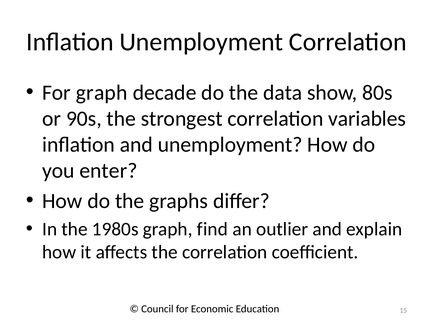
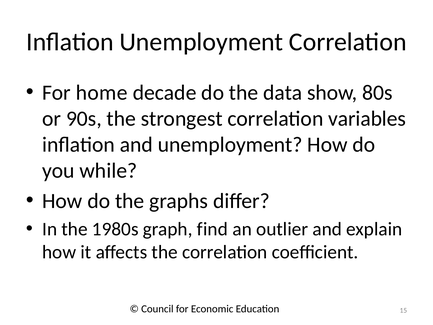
For graph: graph -> home
enter: enter -> while
